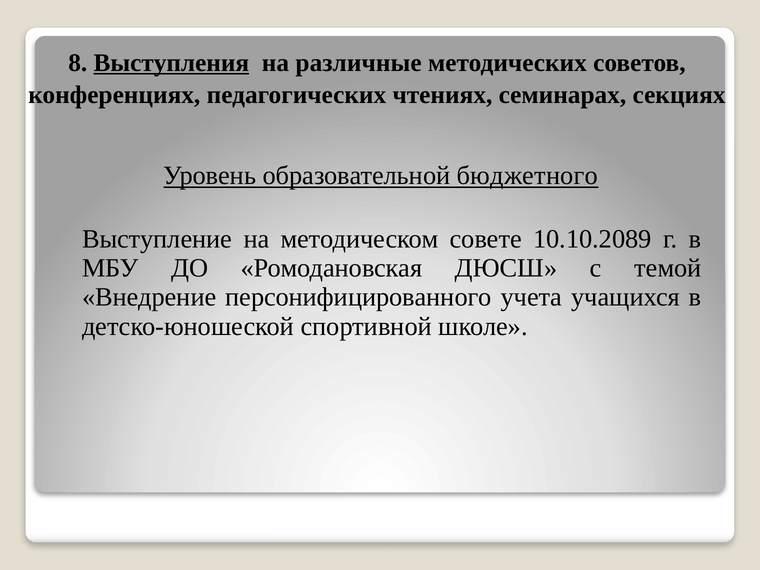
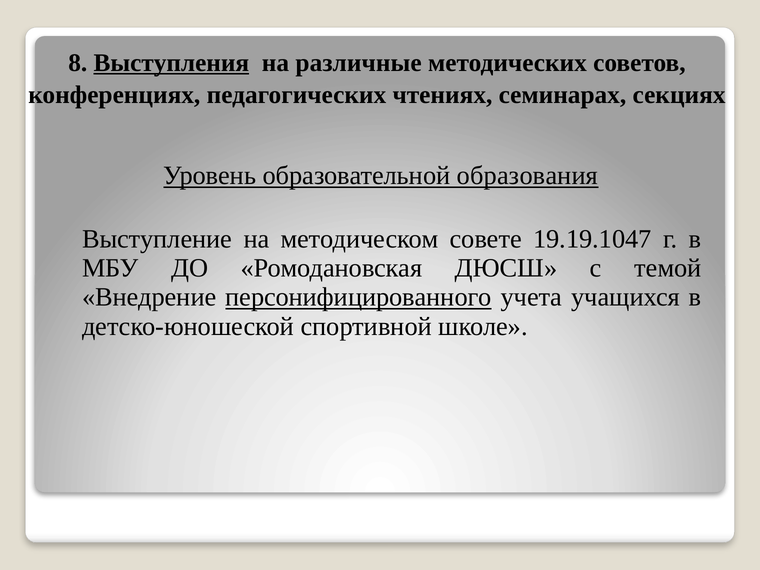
бюджетного: бюджетного -> образования
10.10.2089: 10.10.2089 -> 19.19.1047
персонифицированного underline: none -> present
